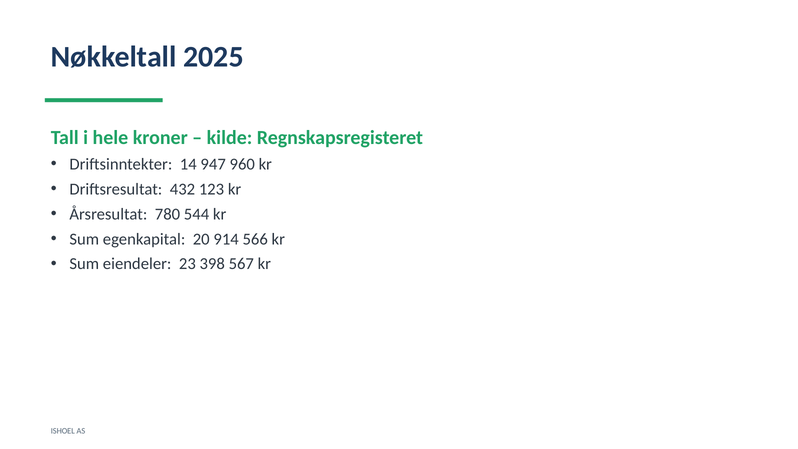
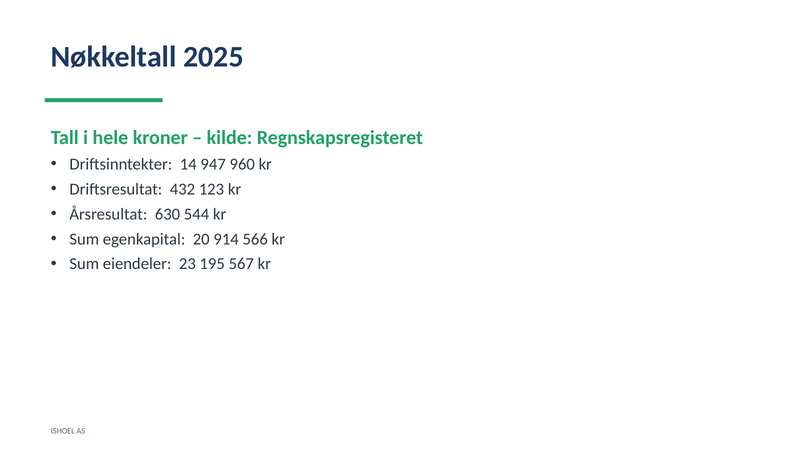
780: 780 -> 630
398: 398 -> 195
